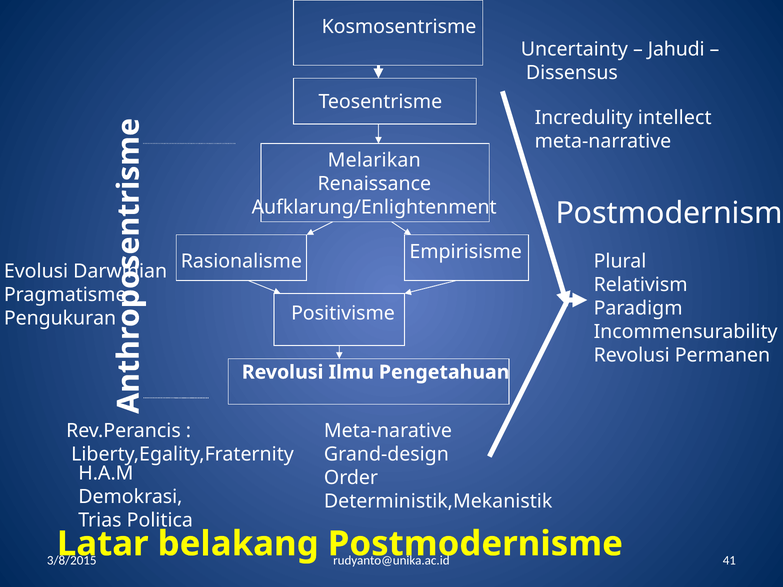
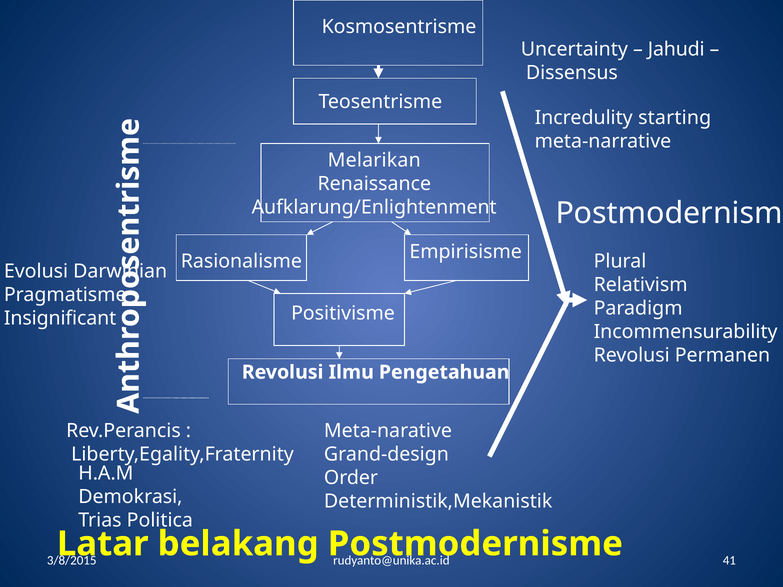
intellect: intellect -> starting
Pengukuran: Pengukuran -> Insignificant
